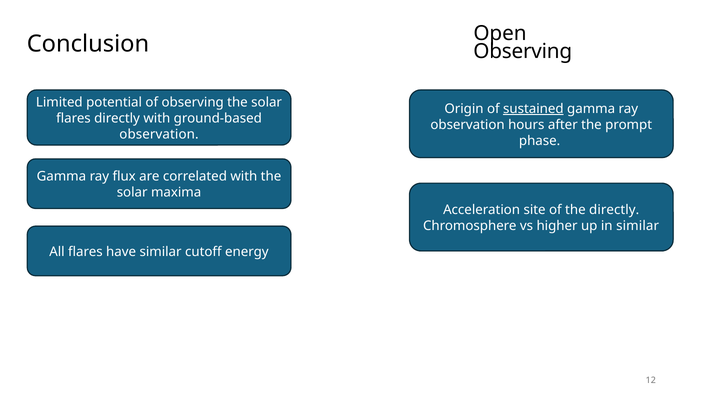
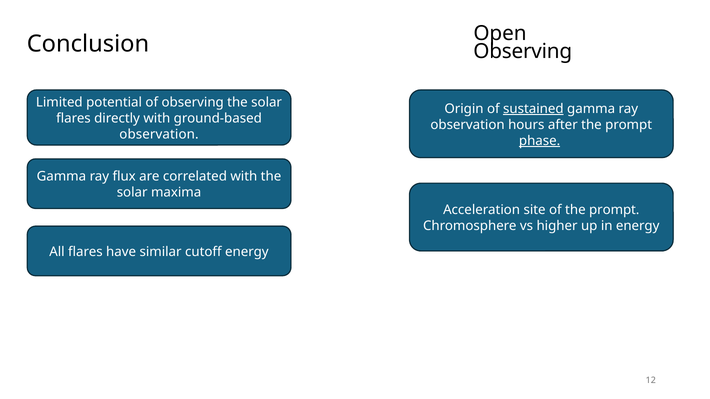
phase underline: none -> present
of the directly: directly -> prompt
in similar: similar -> energy
